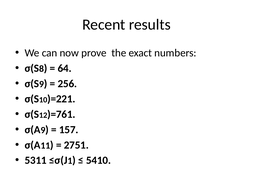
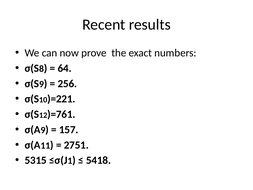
5311: 5311 -> 5315
5410: 5410 -> 5418
